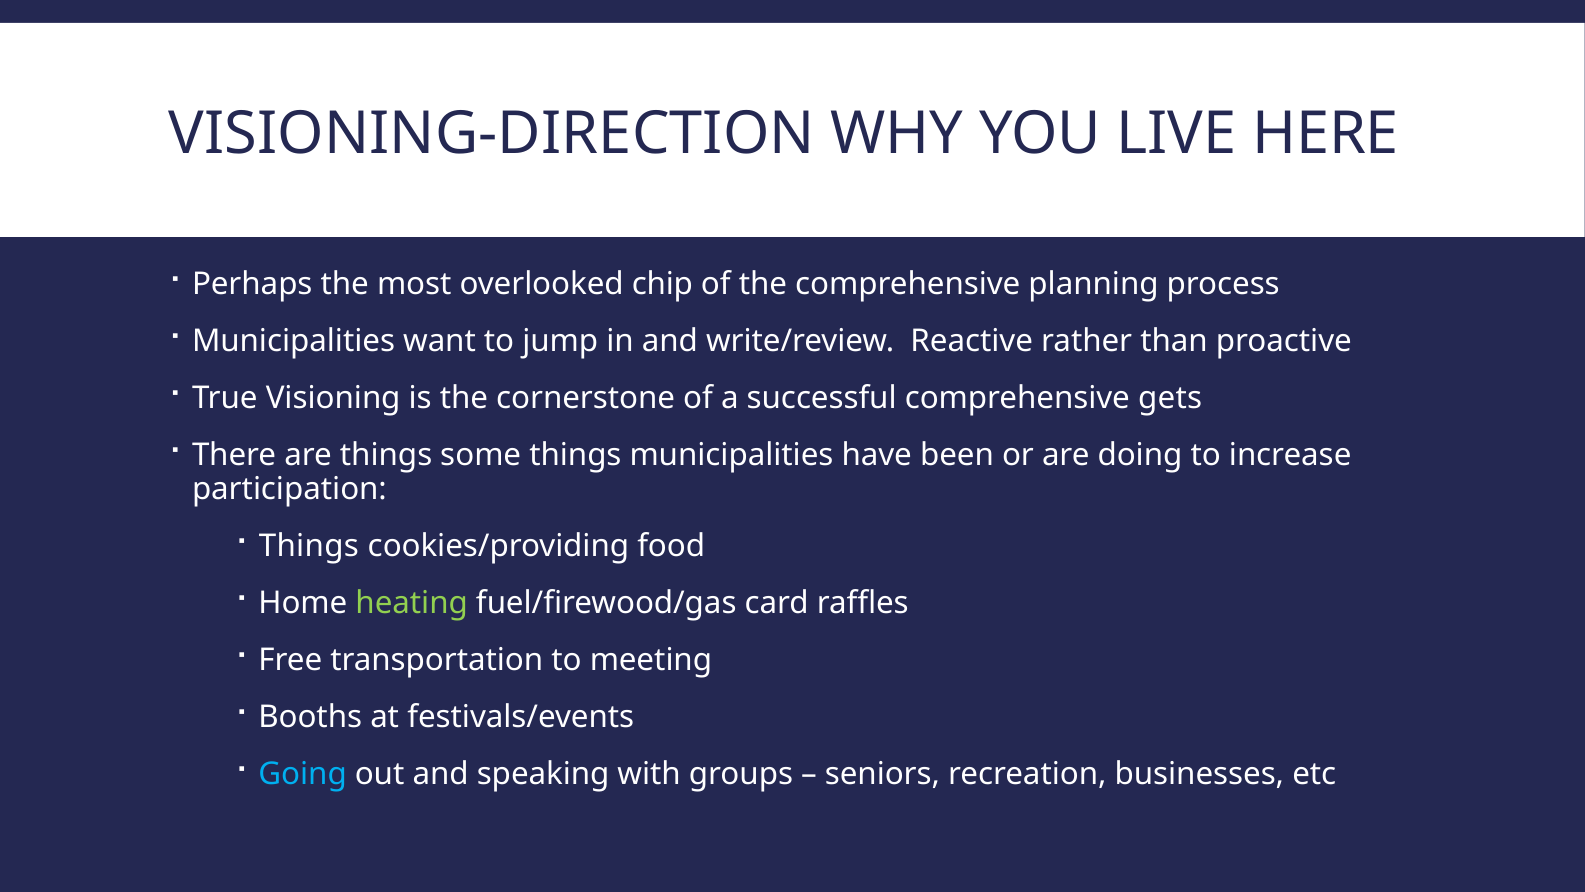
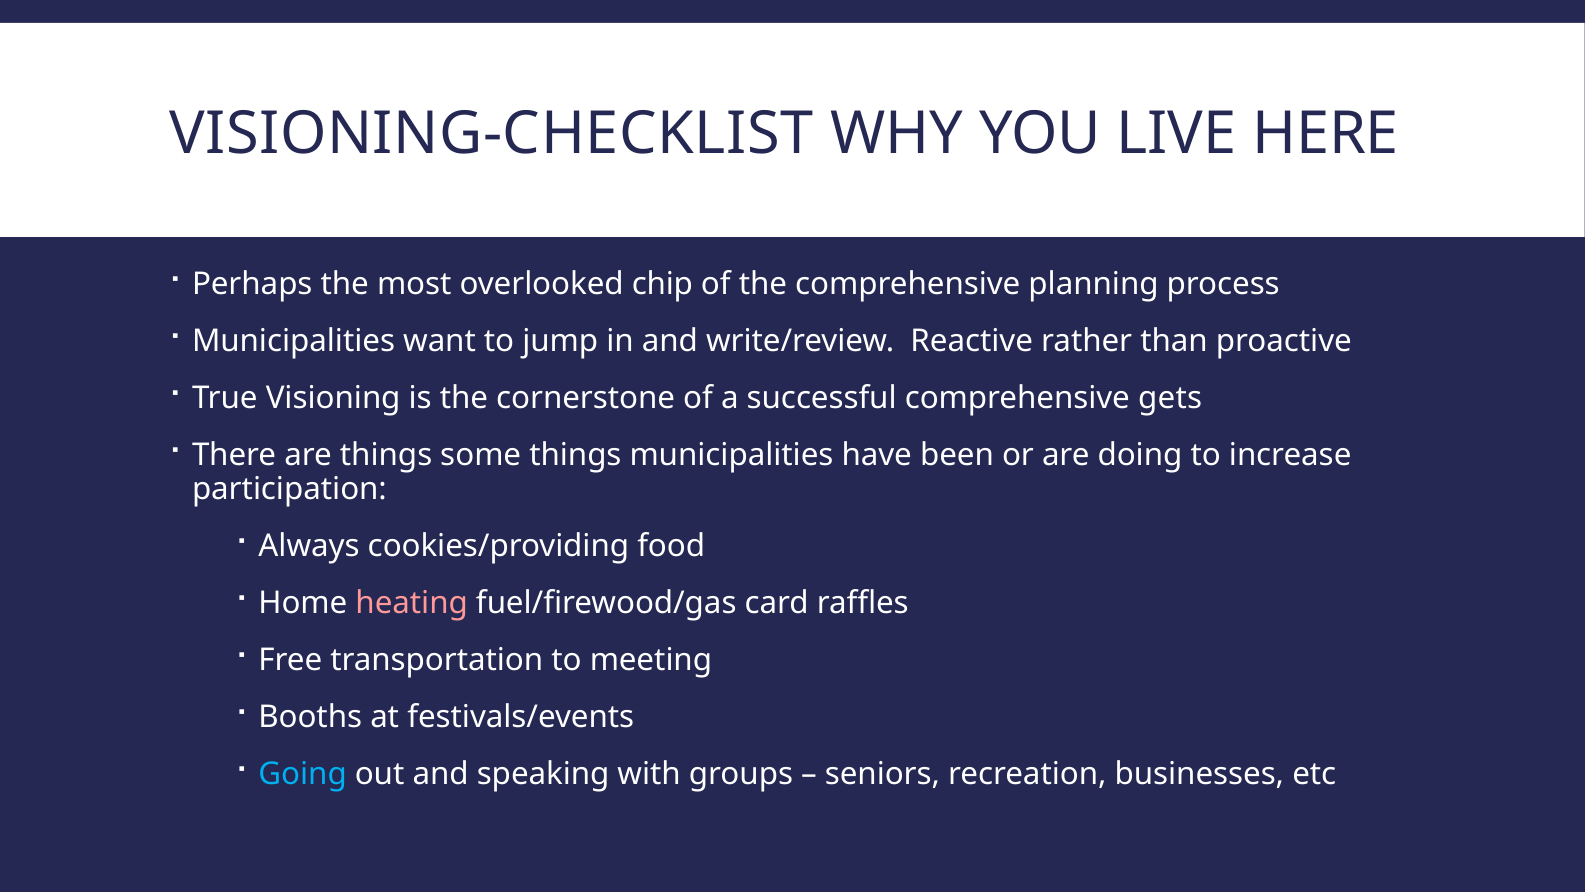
VISIONING-DIRECTION: VISIONING-DIRECTION -> VISIONING-CHECKLIST
Things at (309, 546): Things -> Always
heating colour: light green -> pink
